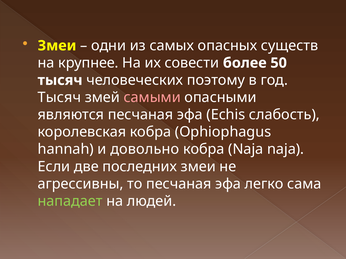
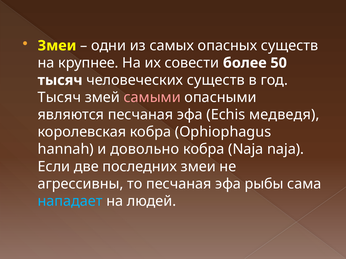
человеческих поэтому: поэтому -> существ
слабость: слабость -> медведя
легко: легко -> рыбы
нападает colour: light green -> light blue
